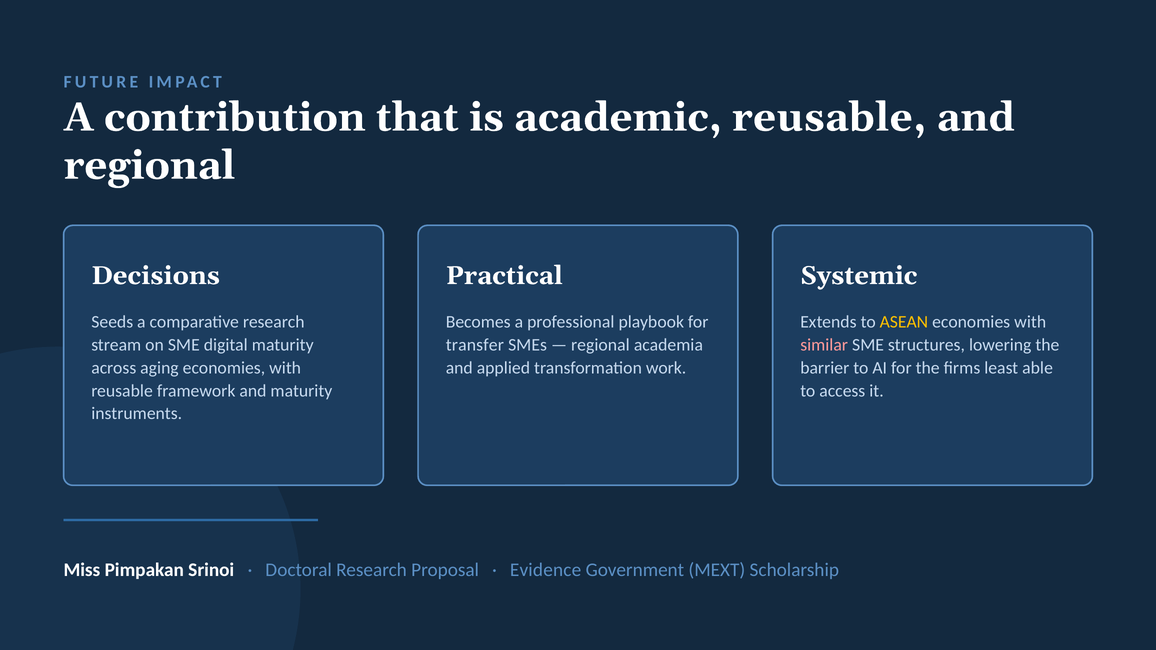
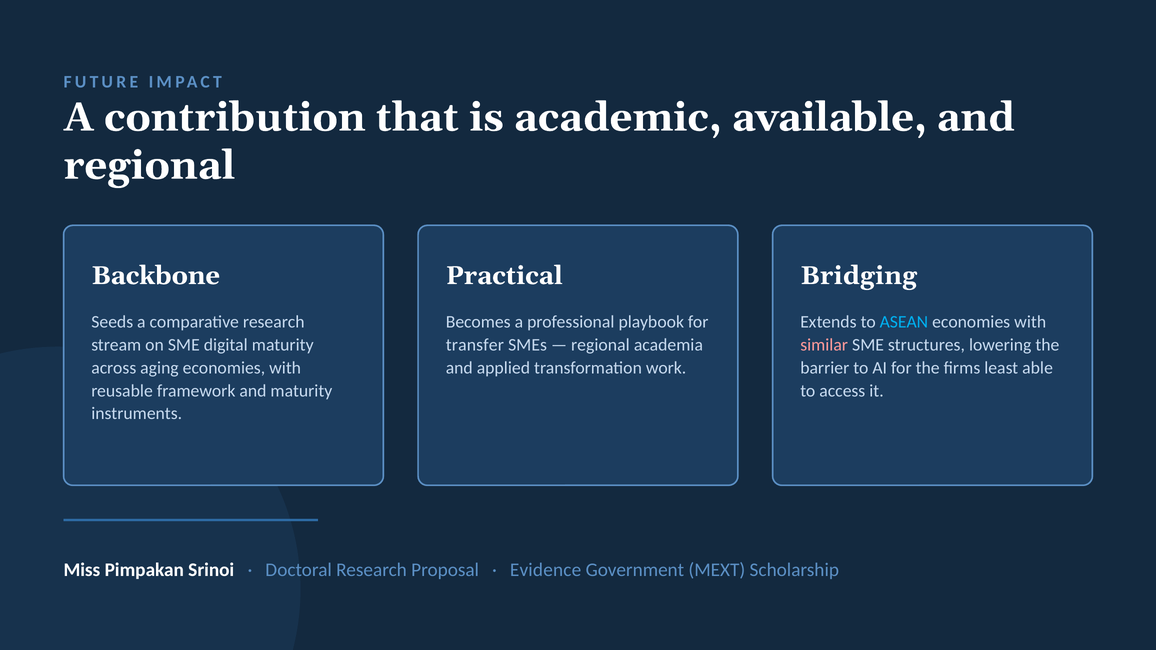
academic reusable: reusable -> available
Decisions: Decisions -> Backbone
Systemic: Systemic -> Bridging
ASEAN colour: yellow -> light blue
